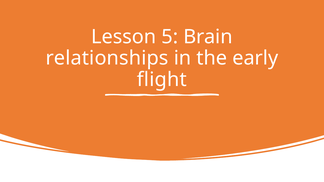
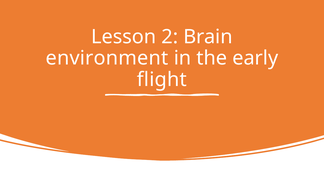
5: 5 -> 2
relationships: relationships -> environment
